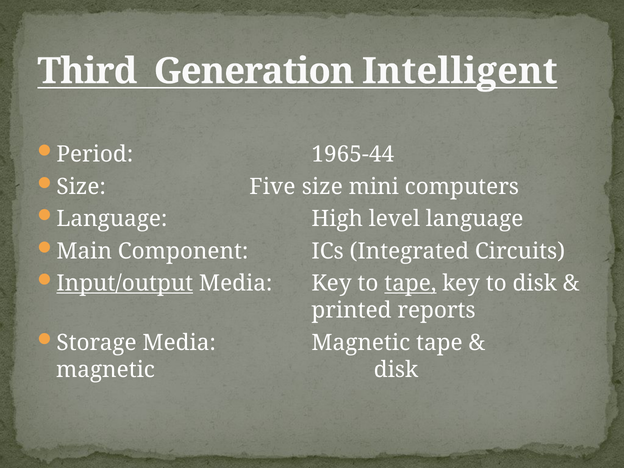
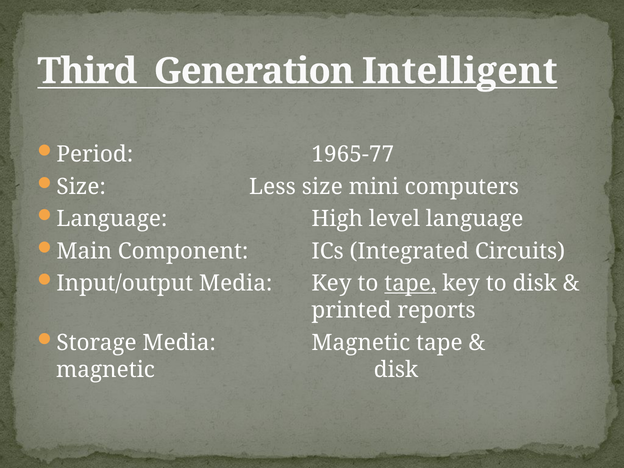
1965-44: 1965-44 -> 1965-77
Five: Five -> Less
Input/output underline: present -> none
